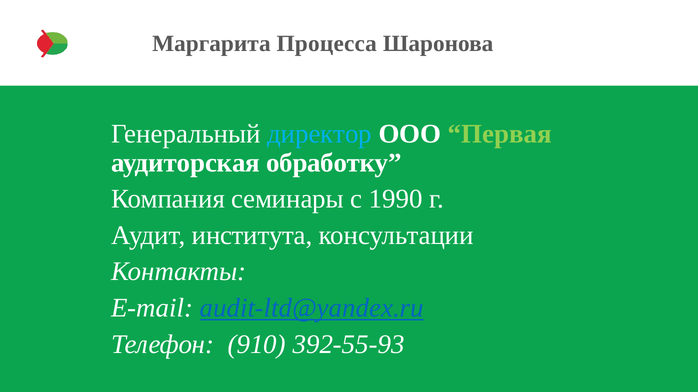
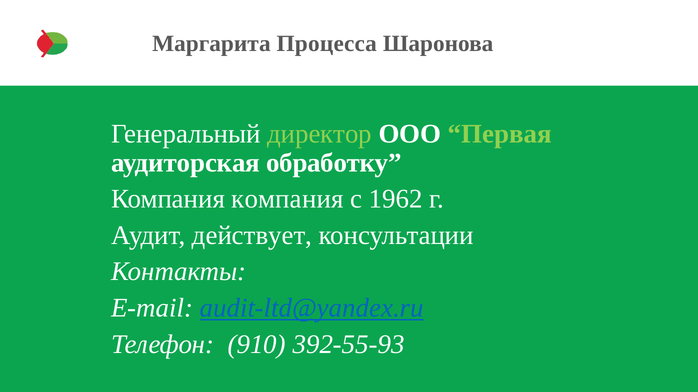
директор colour: light blue -> light green
Компания семинары: семинары -> компания
1990: 1990 -> 1962
института: института -> действует
